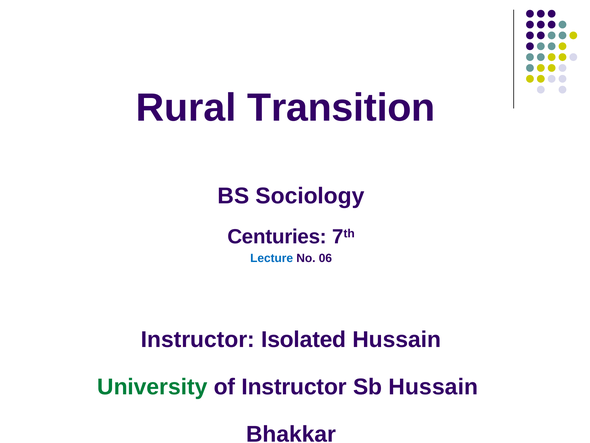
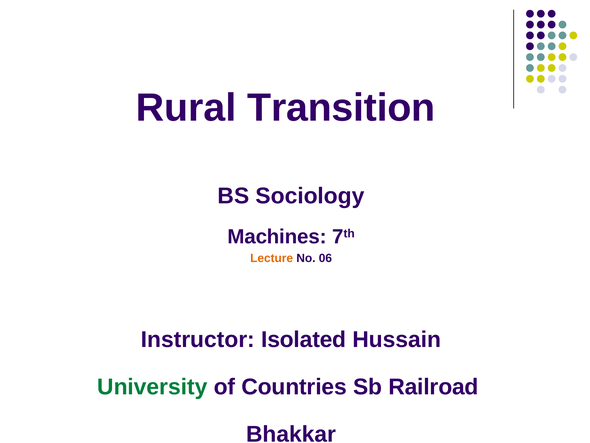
Centuries: Centuries -> Machines
Lecture colour: blue -> orange
of Instructor: Instructor -> Countries
Sb Hussain: Hussain -> Railroad
